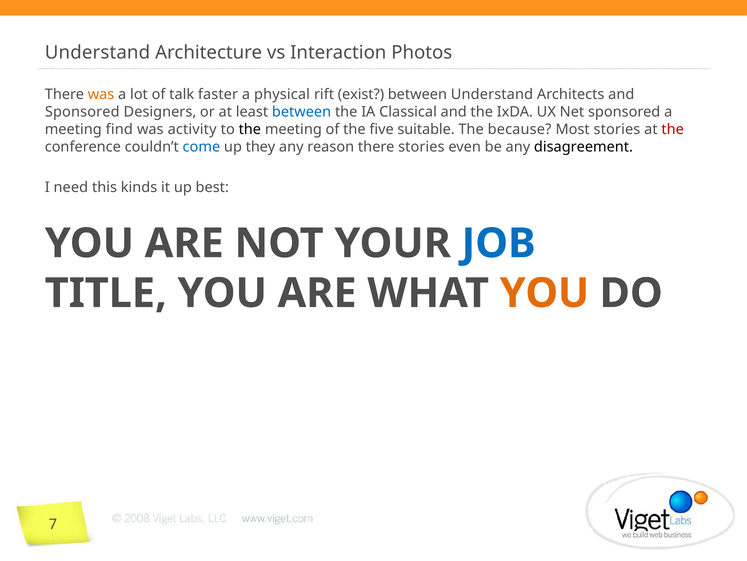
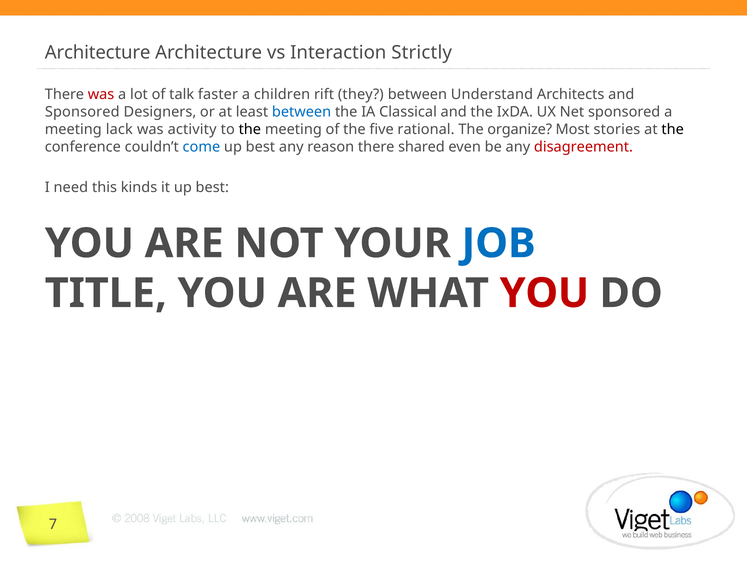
Understand at (97, 52): Understand -> Architecture
Photos: Photos -> Strictly
was at (101, 94) colour: orange -> red
physical: physical -> children
exist: exist -> they
find: find -> lack
suitable: suitable -> rational
because: because -> organize
the at (673, 129) colour: red -> black
they at (260, 147): they -> best
there stories: stories -> shared
disagreement colour: black -> red
YOU at (544, 293) colour: orange -> red
